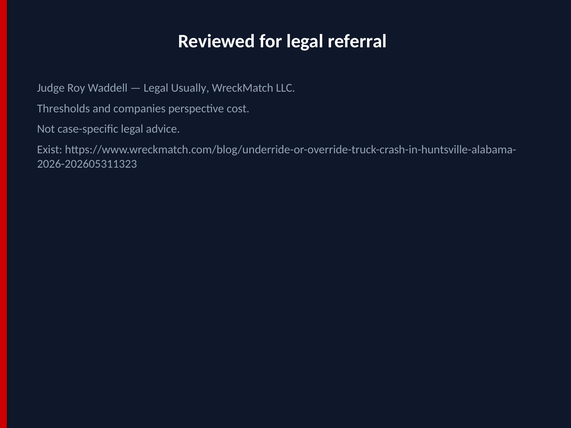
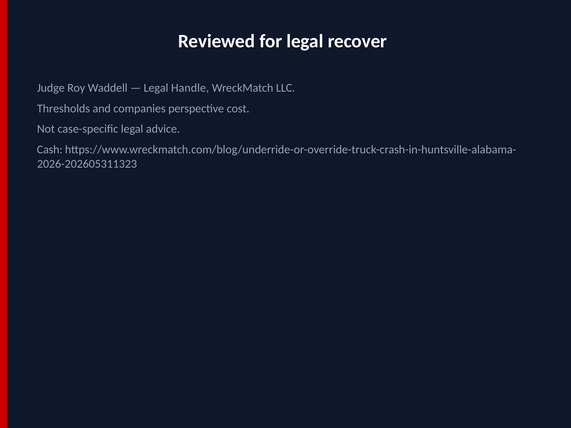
referral: referral -> recover
Usually: Usually -> Handle
Exist: Exist -> Cash
